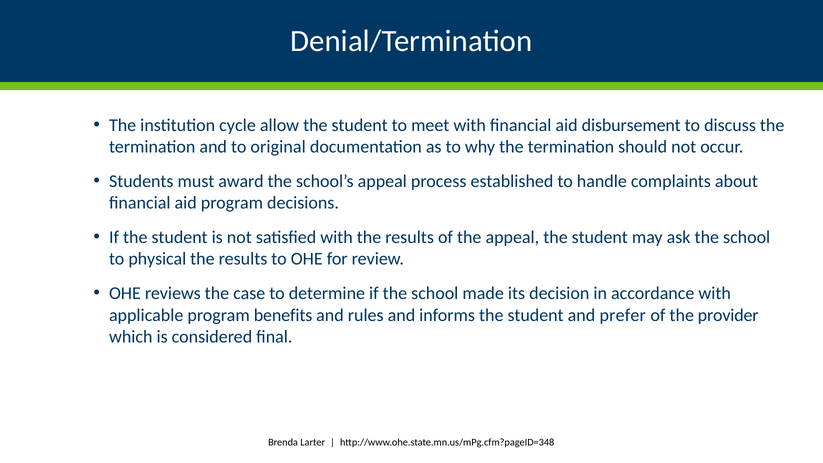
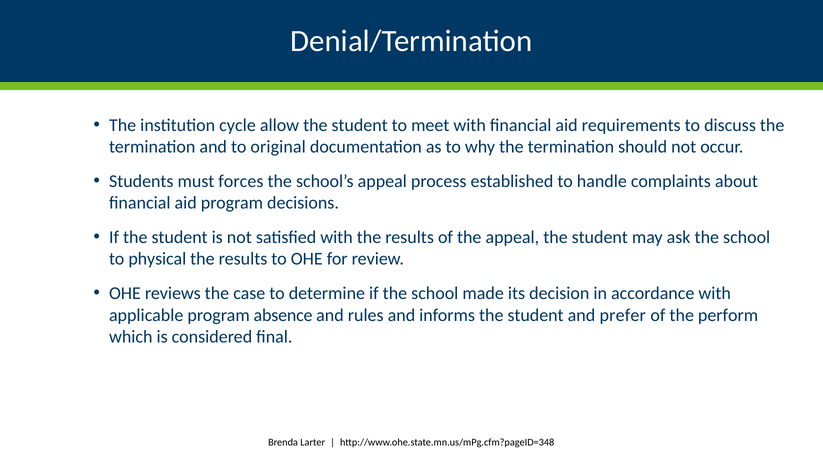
disbursement: disbursement -> requirements
award: award -> forces
benefits: benefits -> absence
provider: provider -> perform
